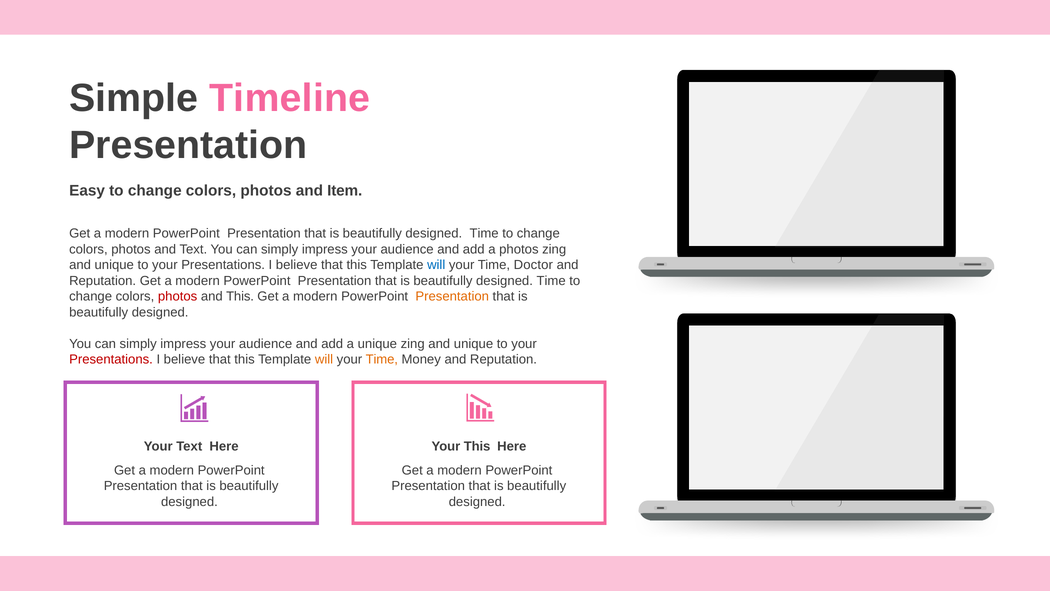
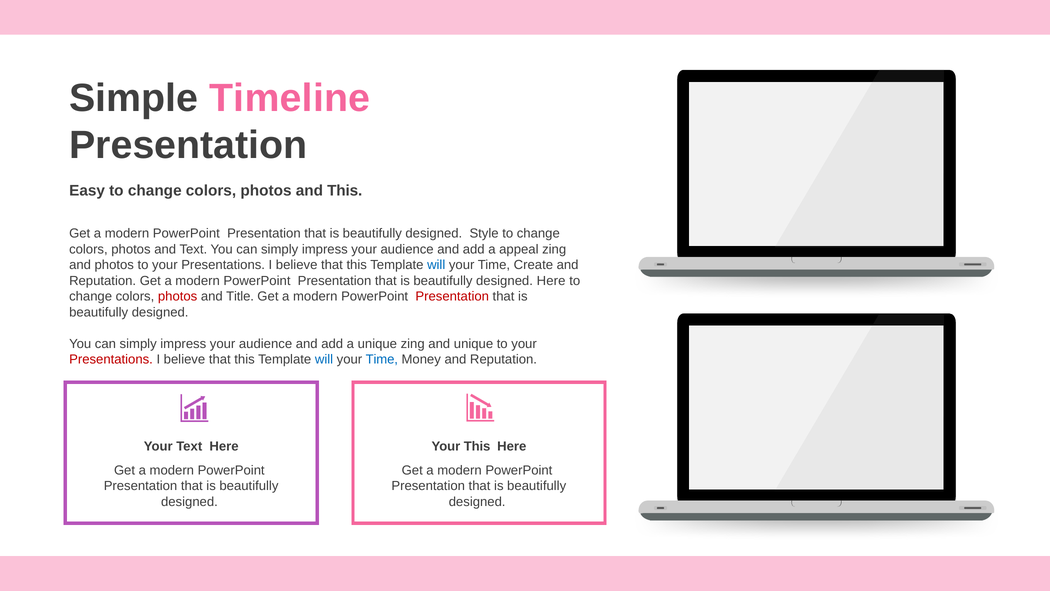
and Item: Item -> This
Time at (484, 233): Time -> Style
a photos: photos -> appeal
unique at (114, 265): unique -> photos
Doctor: Doctor -> Create
Time at (551, 281): Time -> Here
and This: This -> Title
Presentation at (452, 296) colour: orange -> red
will at (324, 359) colour: orange -> blue
Time at (382, 359) colour: orange -> blue
